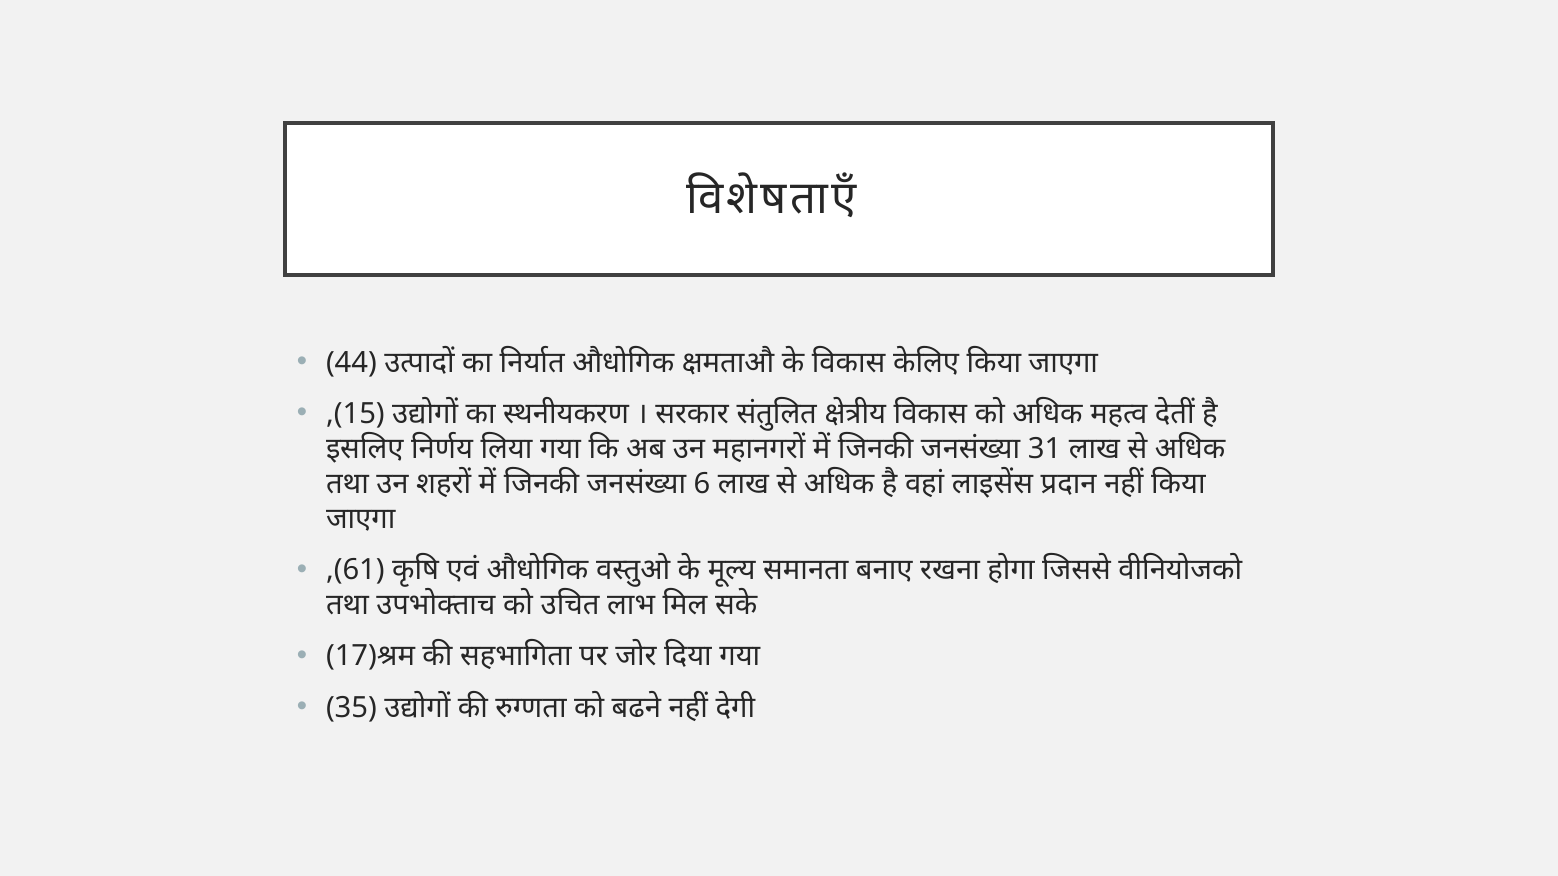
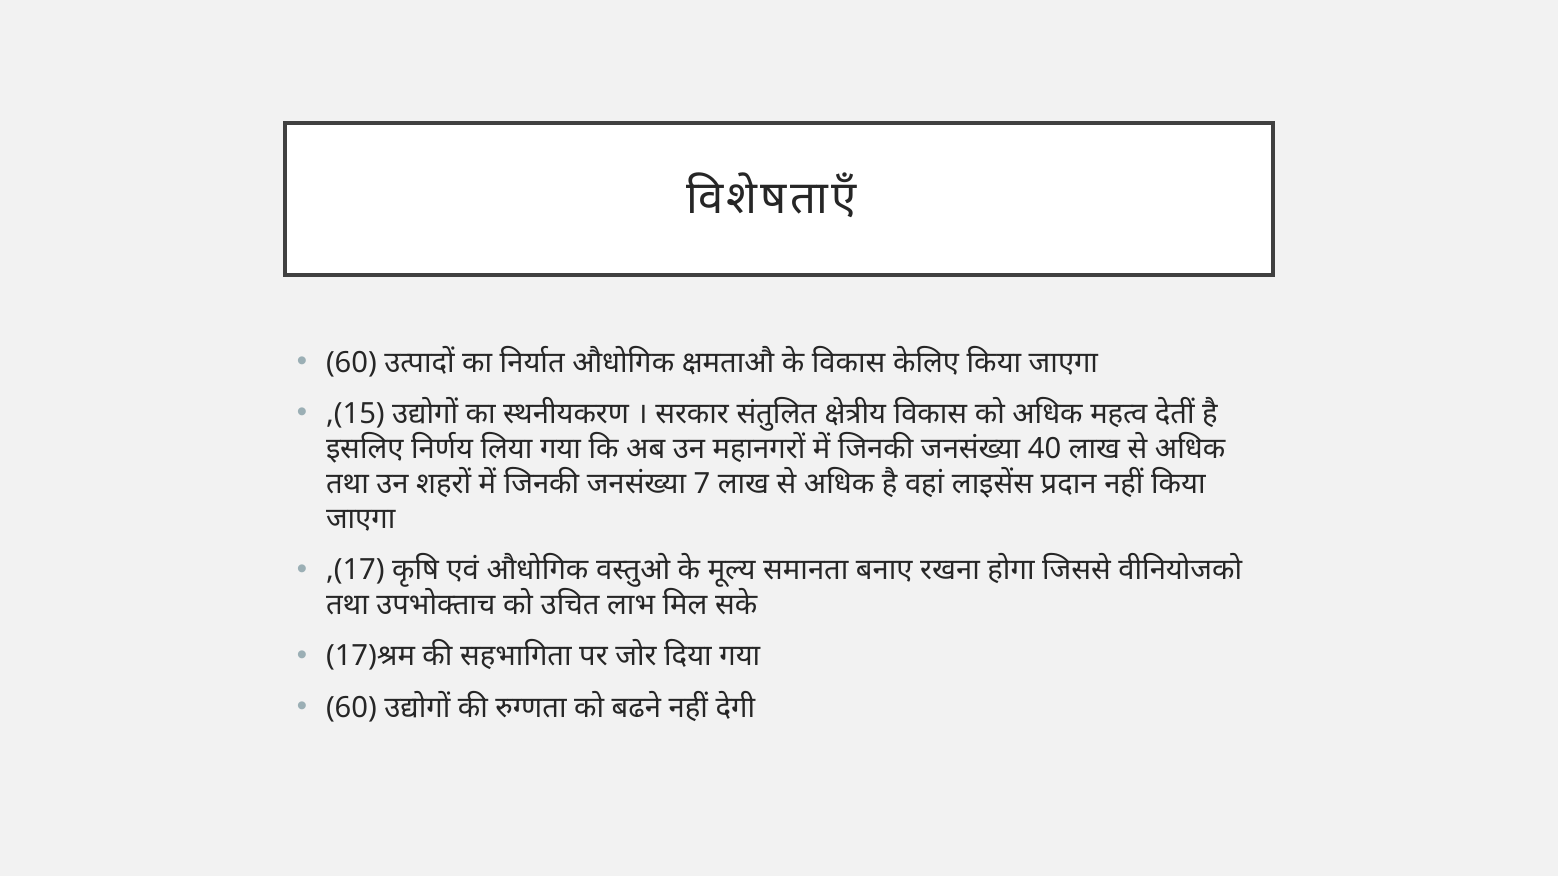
44 at (351, 363): 44 -> 60
31: 31 -> 40
6: 6 -> 7
,(61: ,(61 -> ,(17
35 at (351, 708): 35 -> 60
